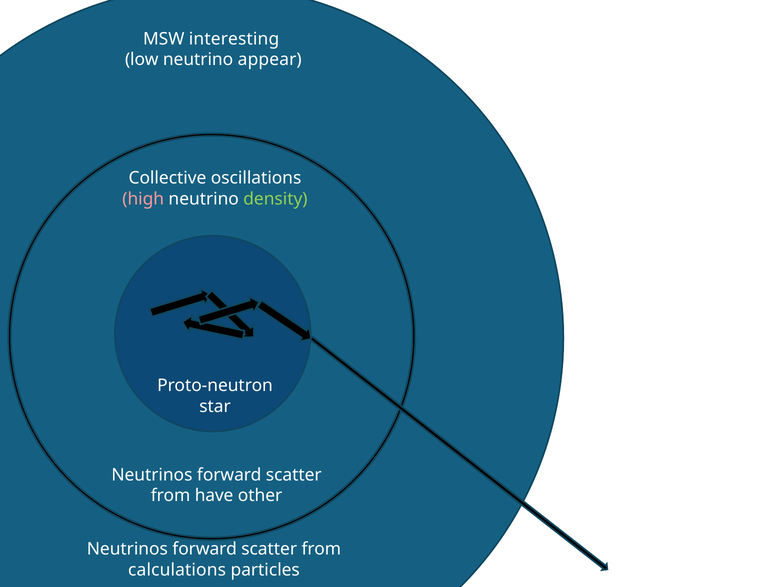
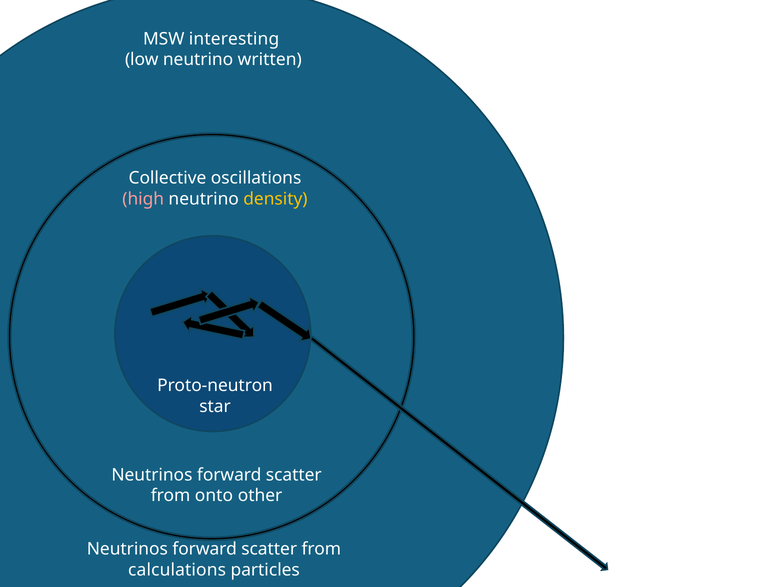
appear: appear -> written
density colour: light green -> yellow
have: have -> onto
